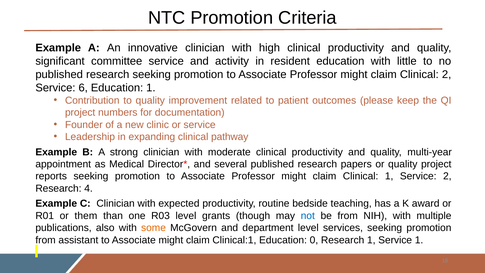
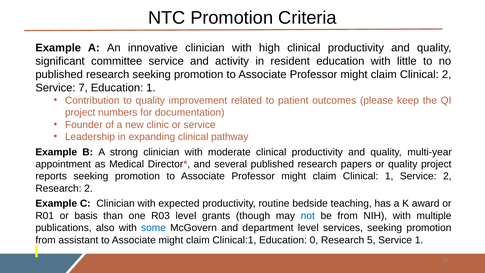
6: 6 -> 7
Research 4: 4 -> 2
them: them -> basis
some colour: orange -> blue
Research 1: 1 -> 5
